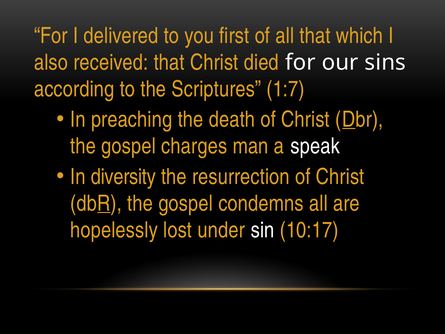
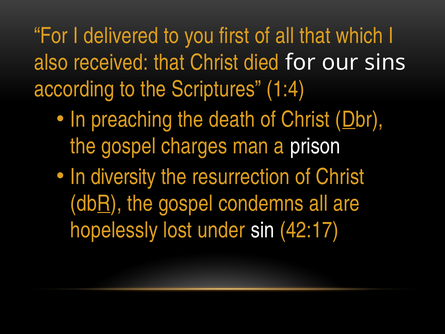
1:7: 1:7 -> 1:4
speak: speak -> prison
10:17: 10:17 -> 42:17
